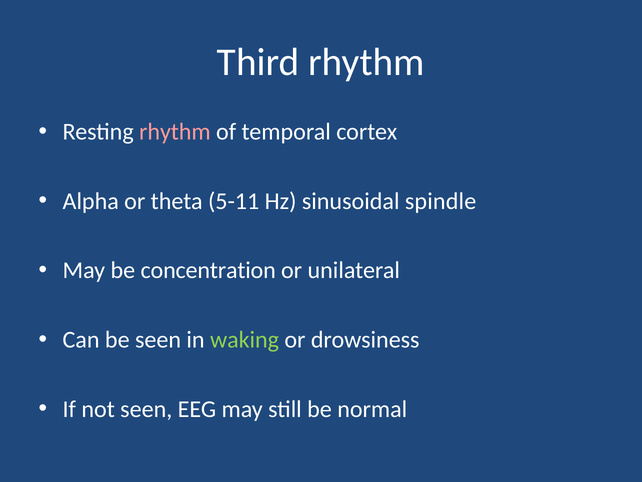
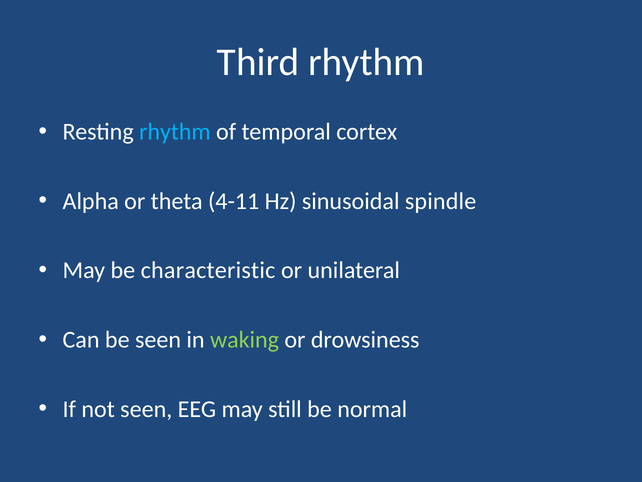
rhythm at (175, 132) colour: pink -> light blue
5-11: 5-11 -> 4-11
concentration: concentration -> characteristic
